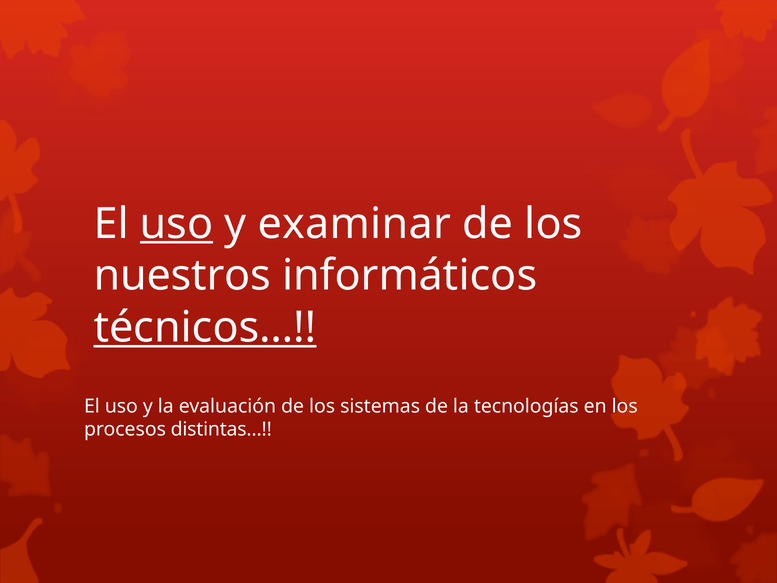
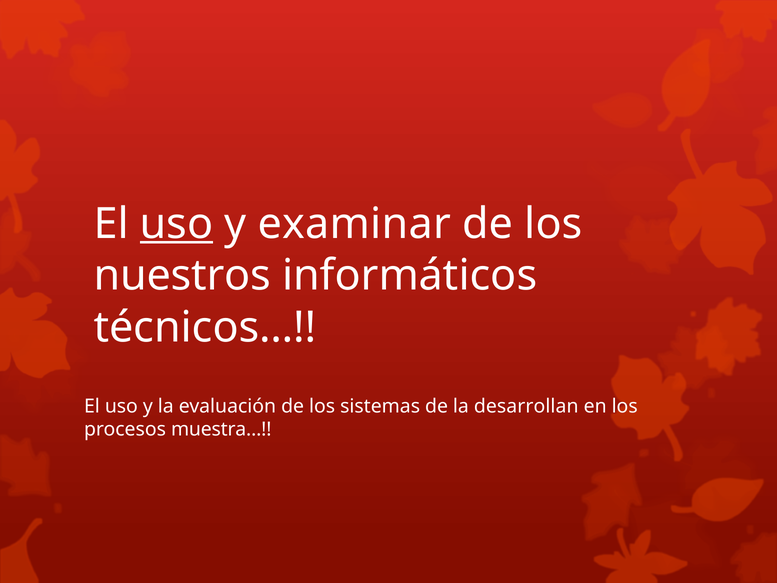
técnicos… underline: present -> none
tecnologías: tecnologías -> desarrollan
distintas…: distintas… -> muestra…
